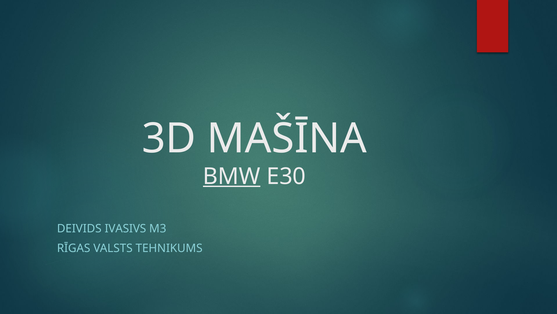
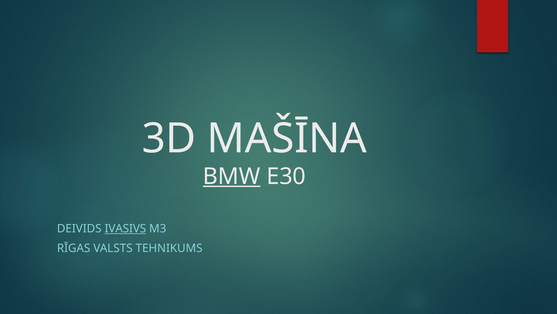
IVASIVS underline: none -> present
